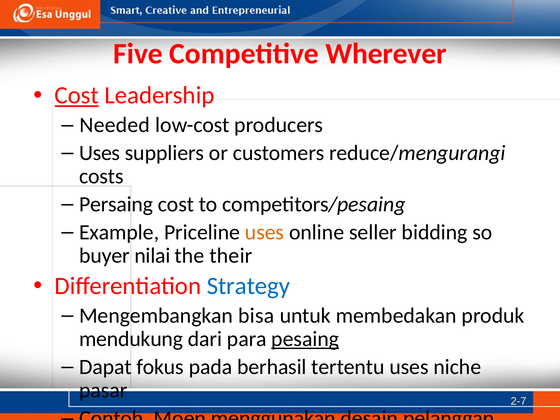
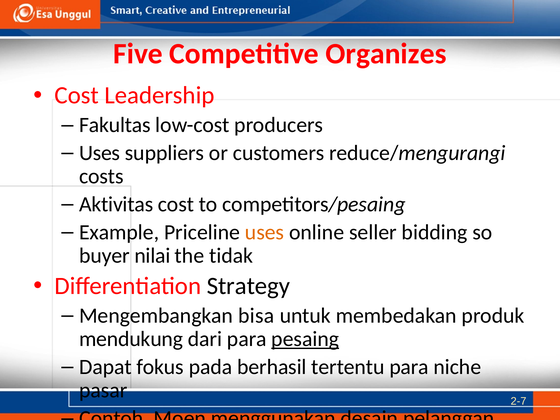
Wherever: Wherever -> Organizes
Cost at (77, 95) underline: present -> none
Needed: Needed -> Fakultas
Persaing: Persaing -> Aktivitas
their: their -> tidak
Strategy colour: blue -> black
tertentu uses: uses -> para
